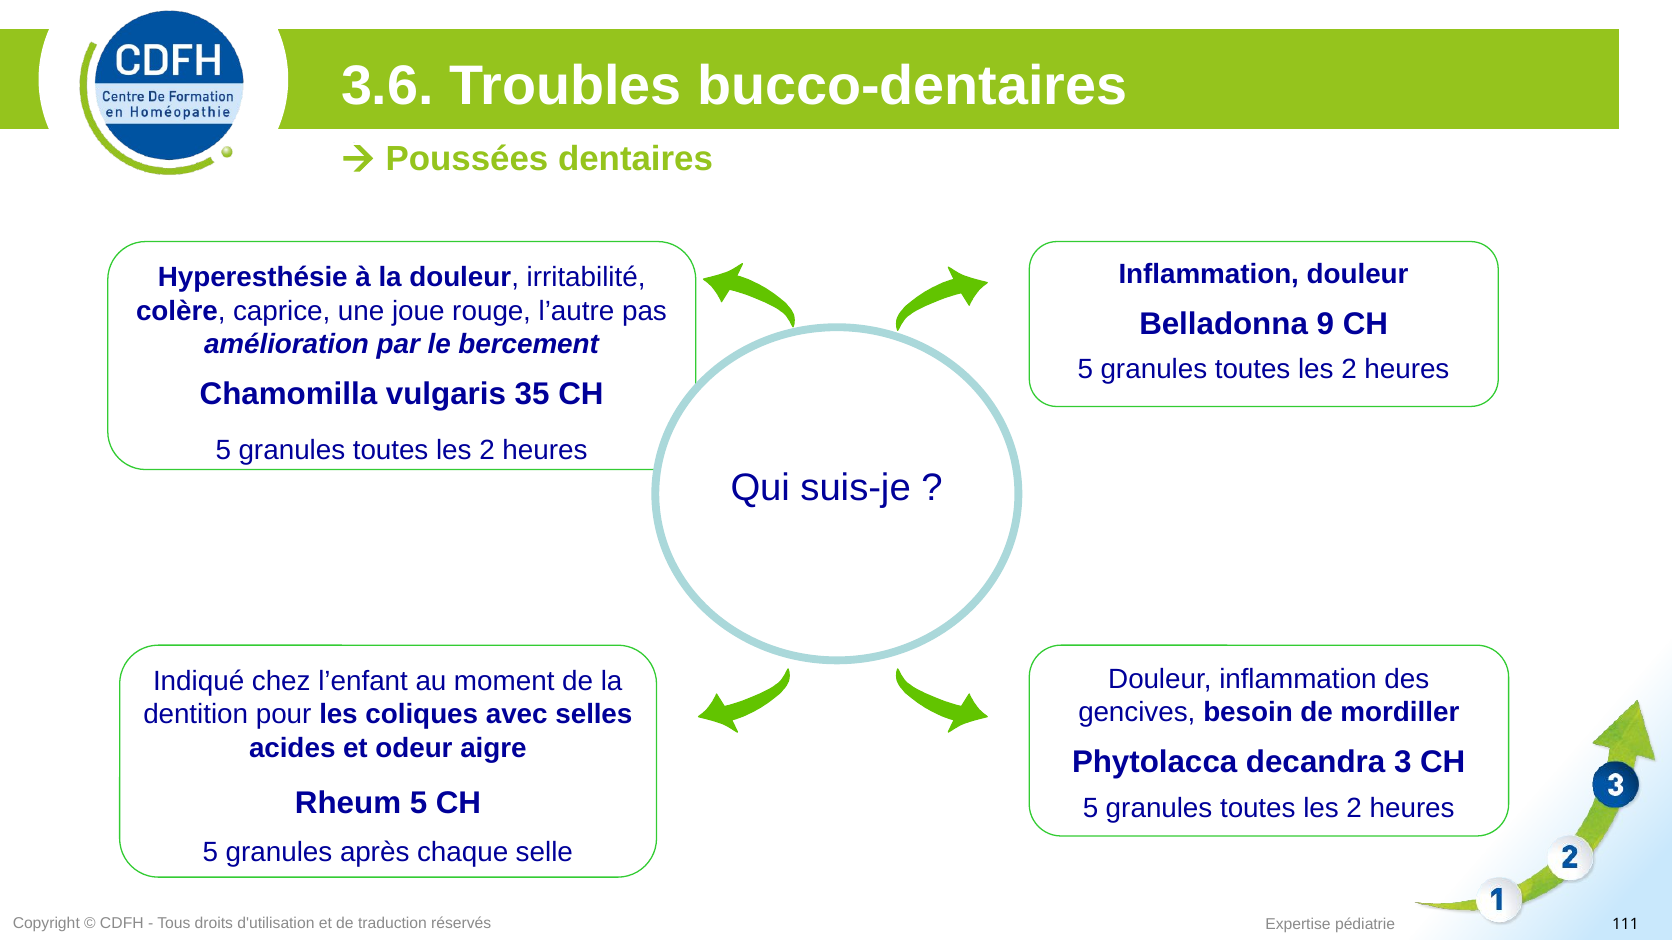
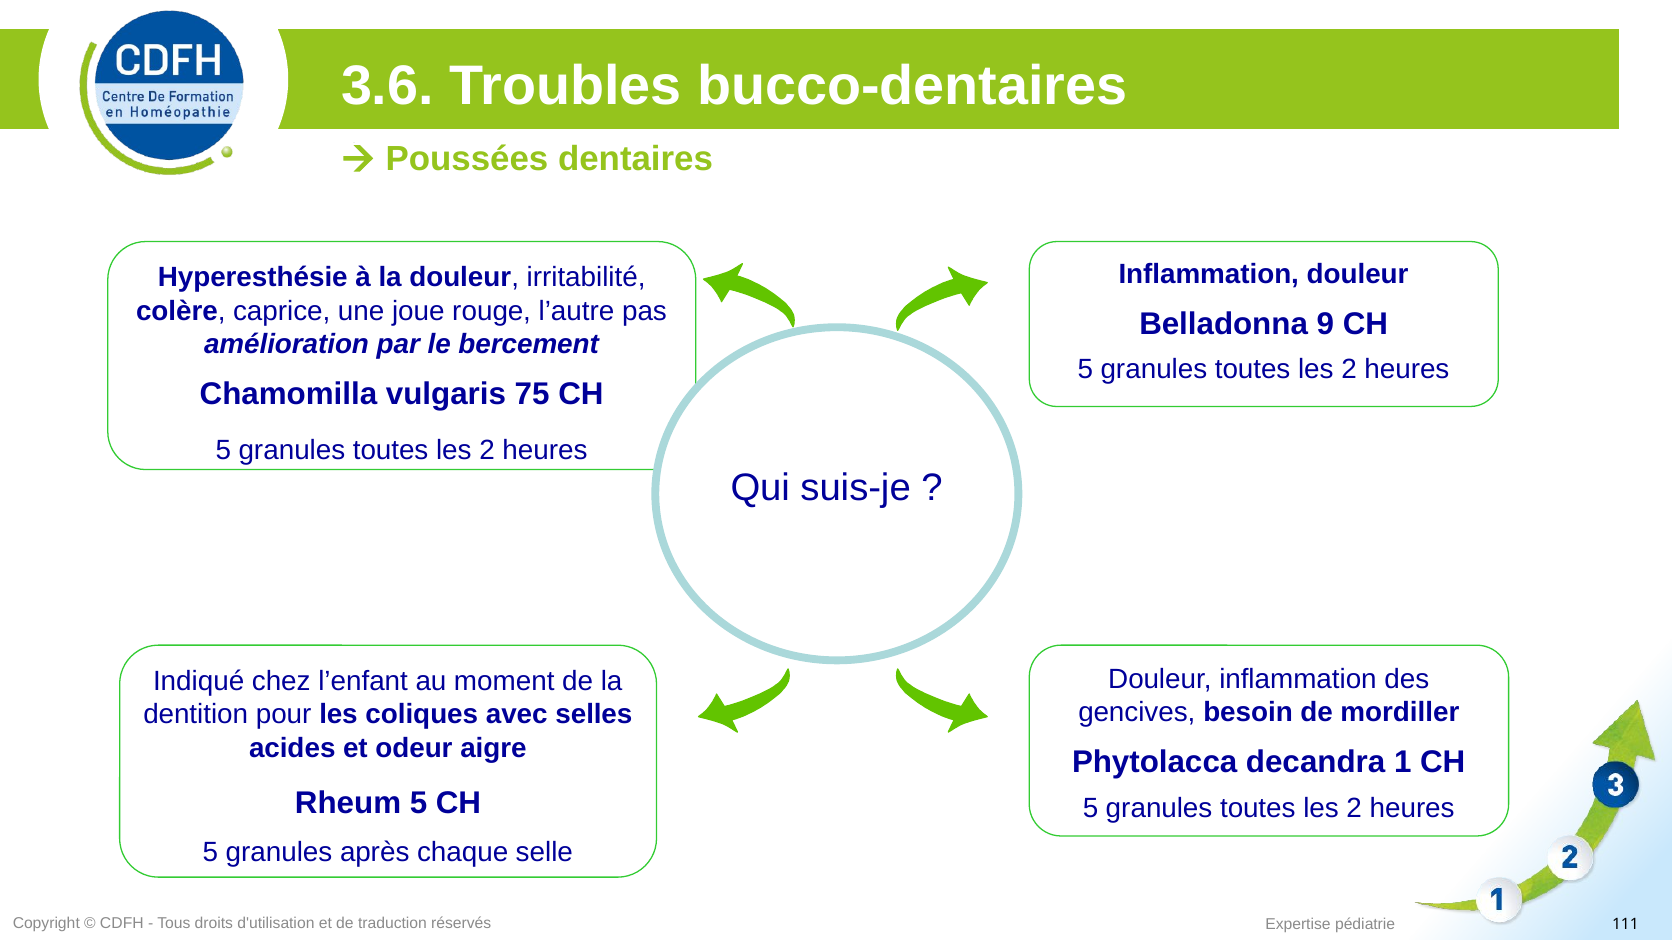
35: 35 -> 75
3: 3 -> 1
